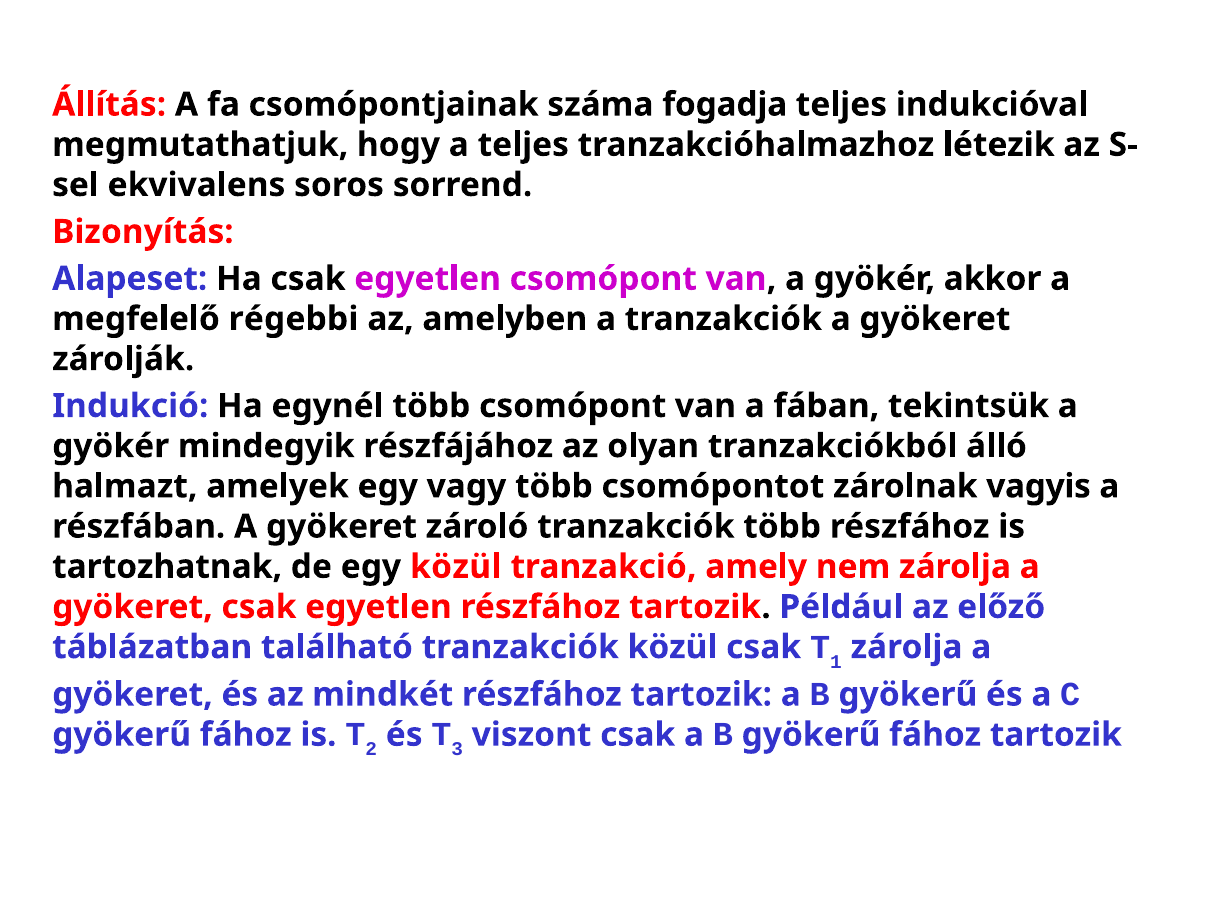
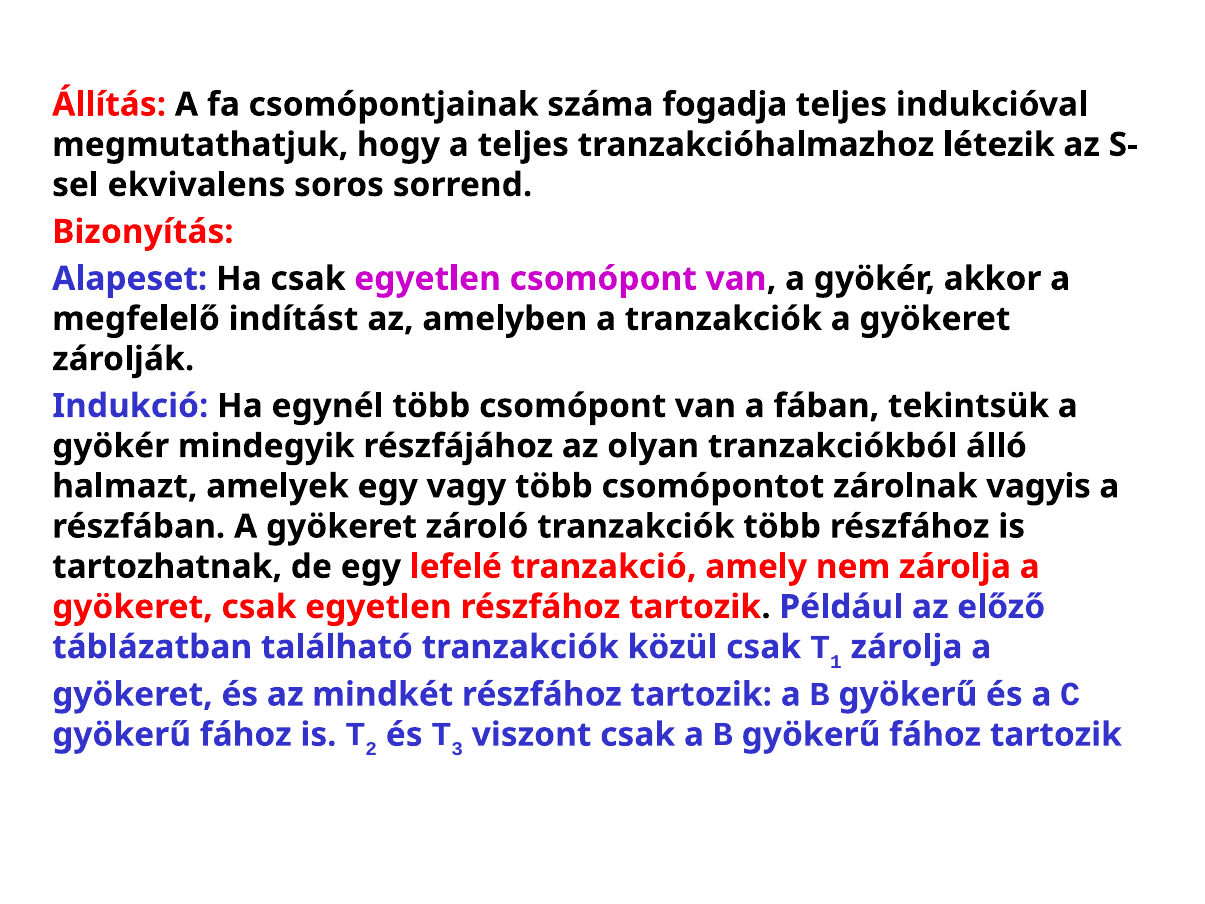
régebbi: régebbi -> indítást
egy közül: közül -> lefelé
